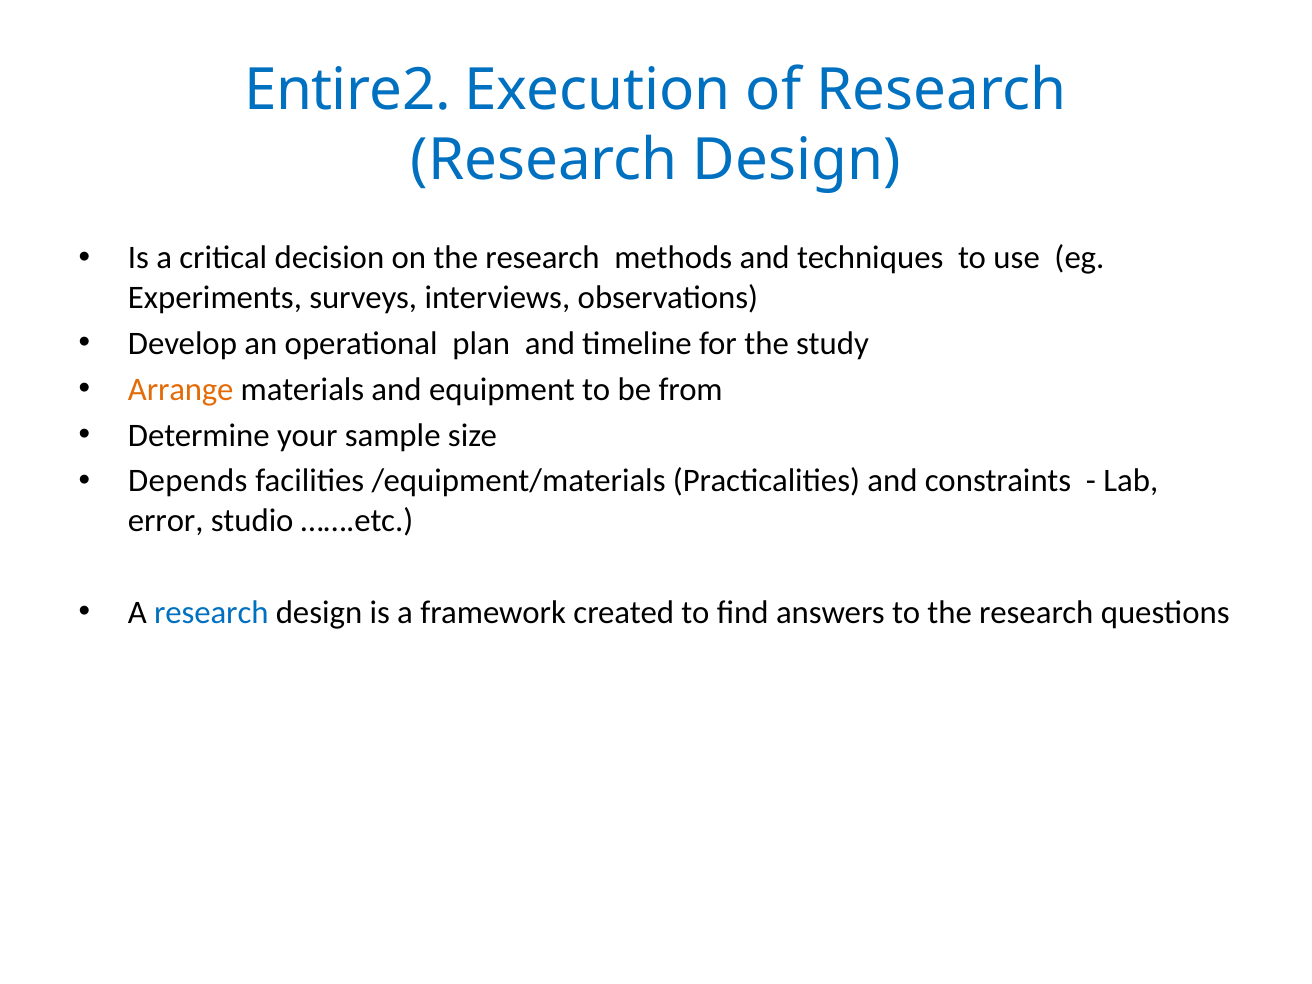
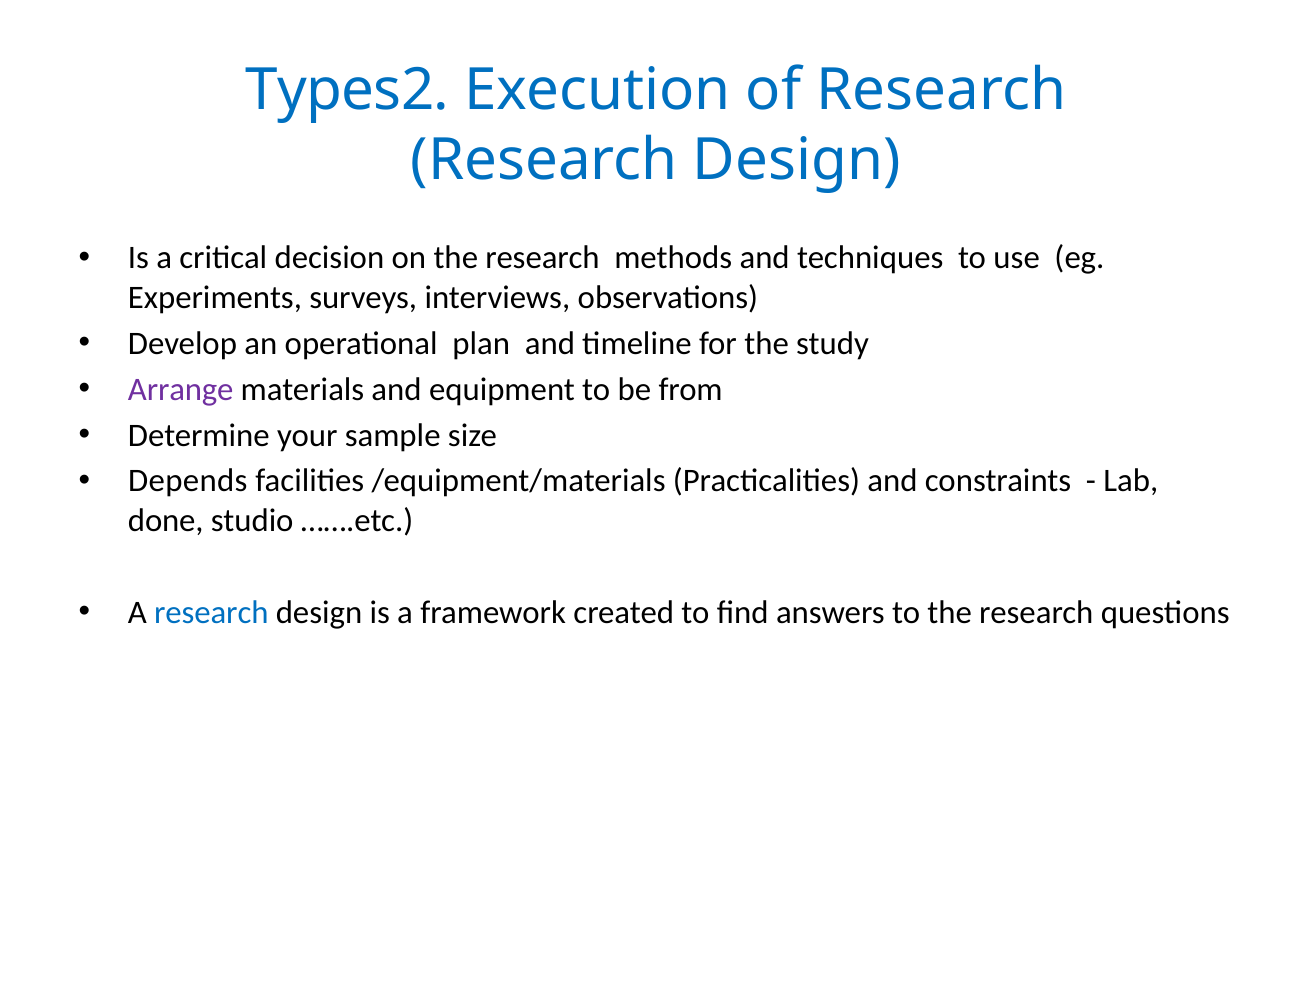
Entire2: Entire2 -> Types2
Arrange colour: orange -> purple
error: error -> done
